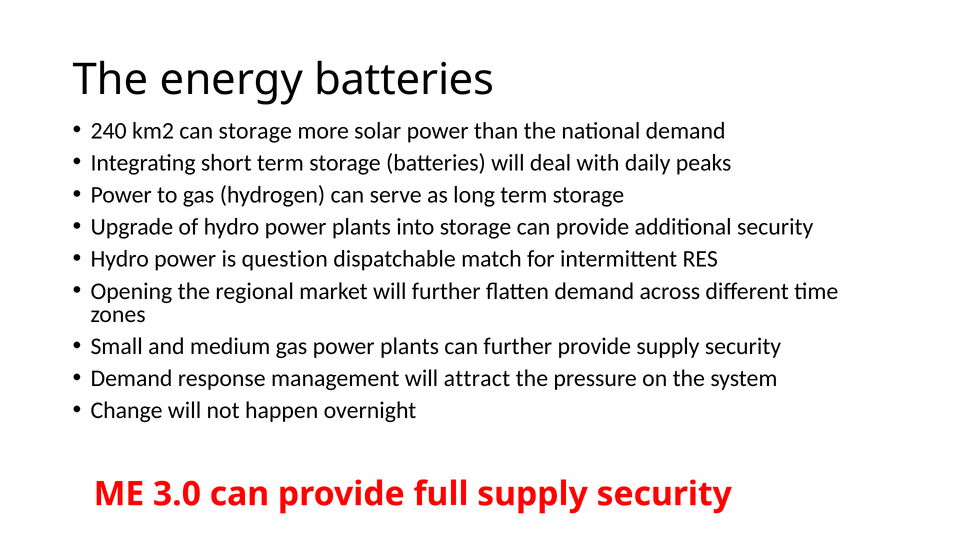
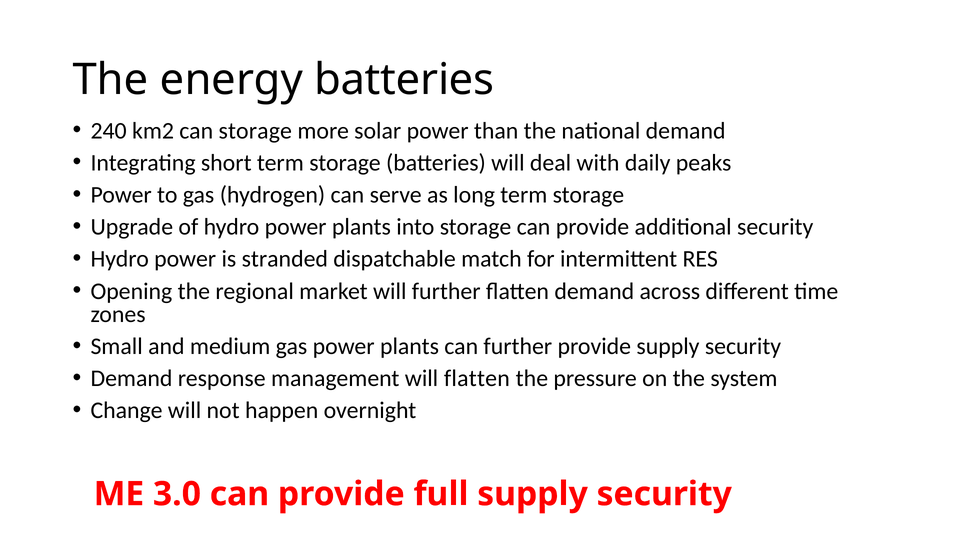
question: question -> stranded
will attract: attract -> flatten
